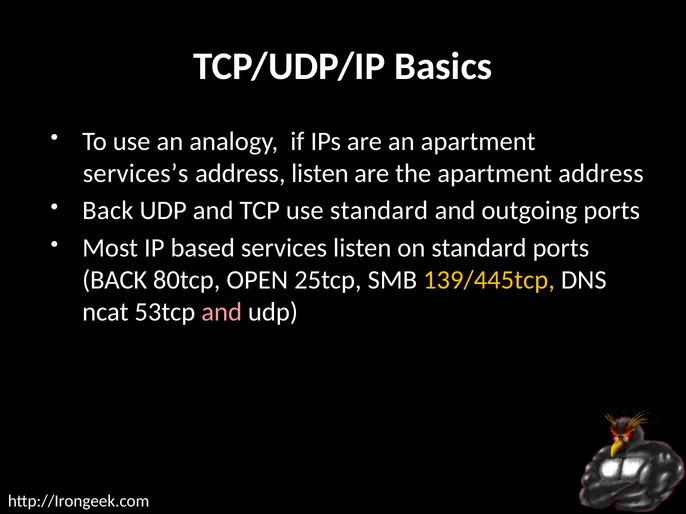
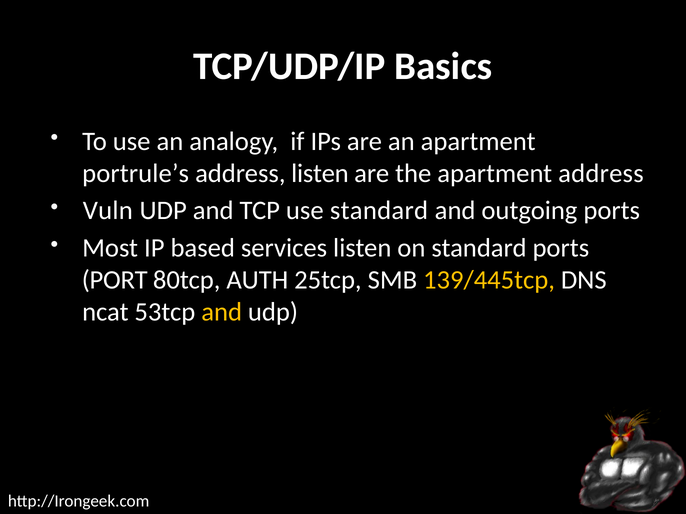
services’s: services’s -> portrule’s
Back at (108, 211): Back -> Vuln
BACK at (115, 280): BACK -> PORT
OPEN: OPEN -> AUTH
and at (222, 312) colour: pink -> yellow
